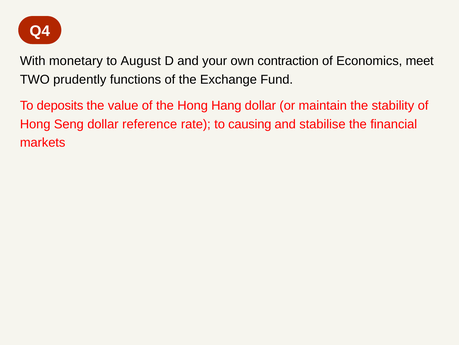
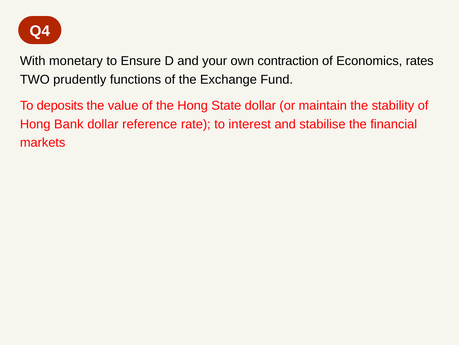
August: August -> Ensure
meet: meet -> rates
Hang: Hang -> State
Seng: Seng -> Bank
causing: causing -> interest
